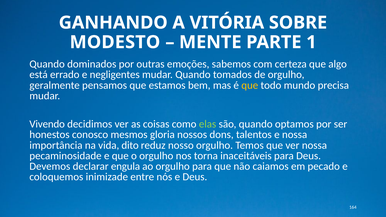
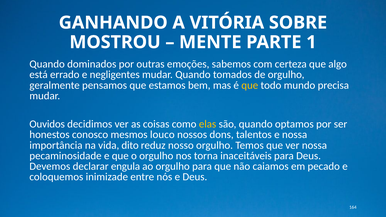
MODESTO: MODESTO -> MOSTROU
Vivendo: Vivendo -> Ouvidos
elas colour: light green -> yellow
gloria: gloria -> louco
